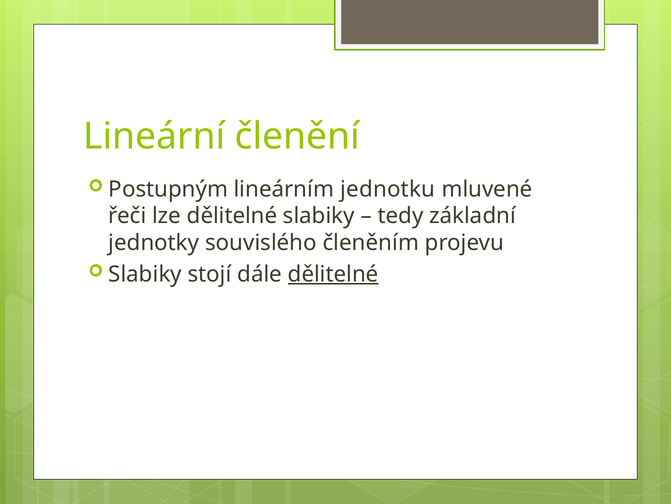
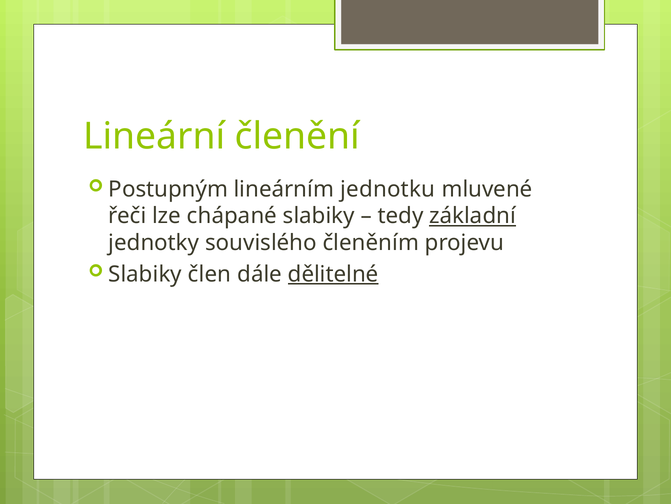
lze dělitelné: dělitelné -> chápané
základní underline: none -> present
stojí: stojí -> člen
